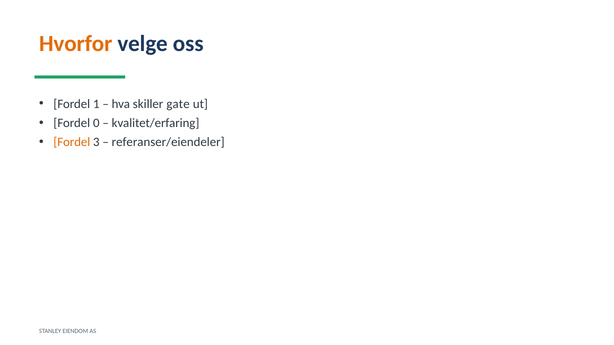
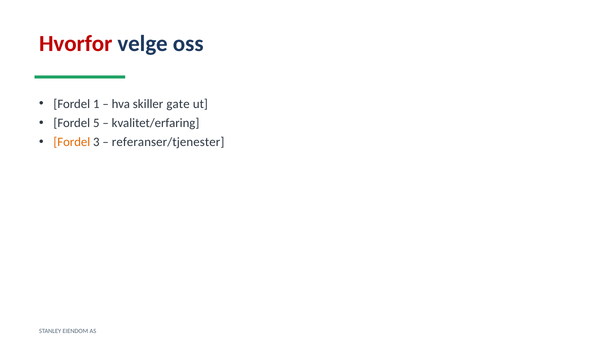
Hvorfor colour: orange -> red
0: 0 -> 5
referanser/eiendeler: referanser/eiendeler -> referanser/tjenester
